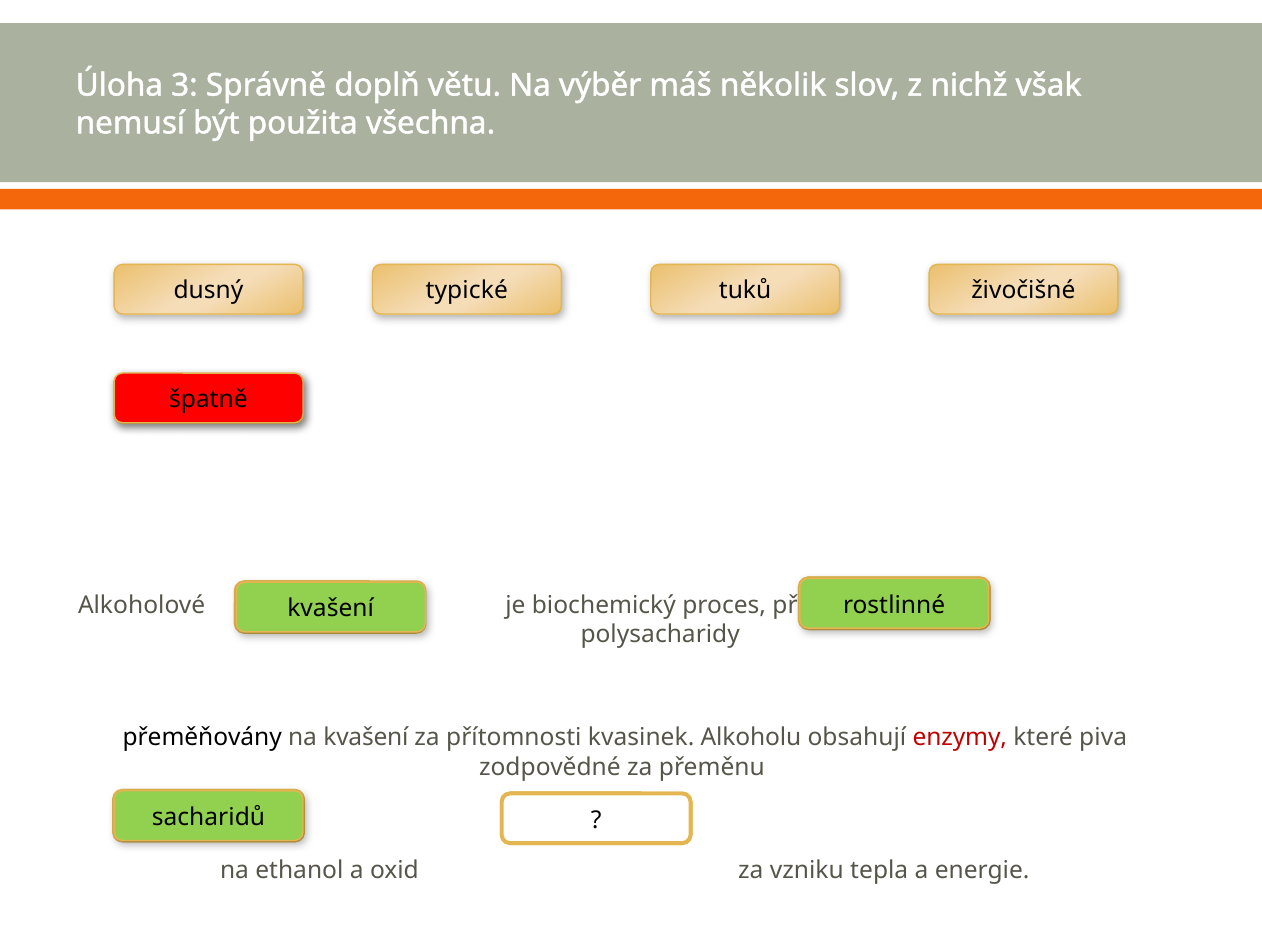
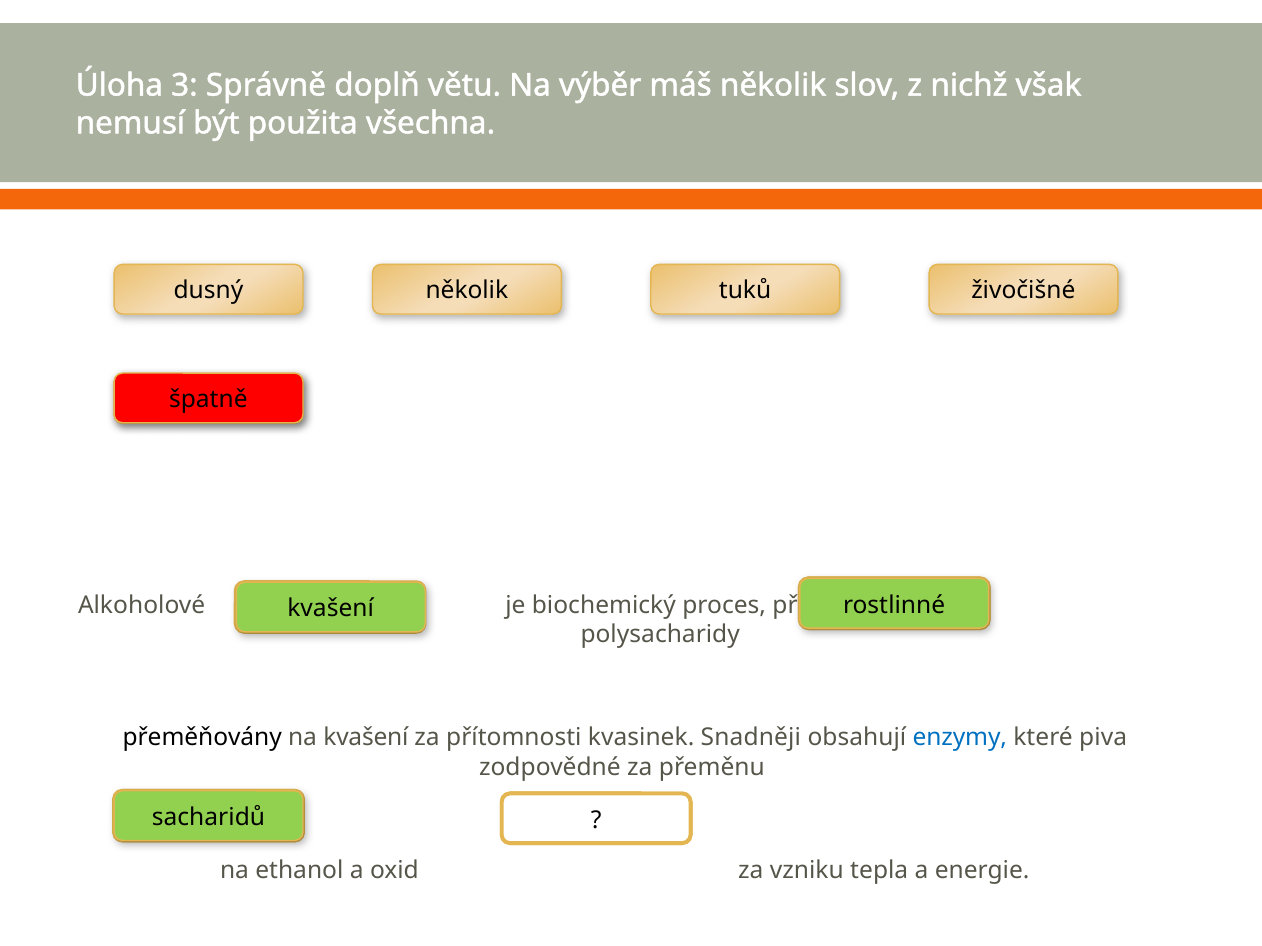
typické at (467, 291): typické -> několik
Alkoholu: Alkoholu -> Snadněji
enzymy colour: red -> blue
